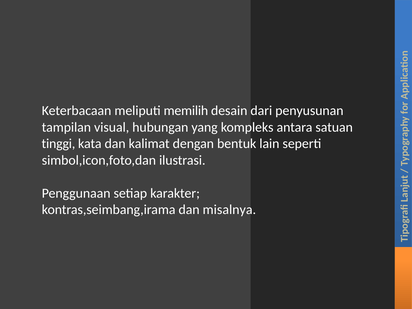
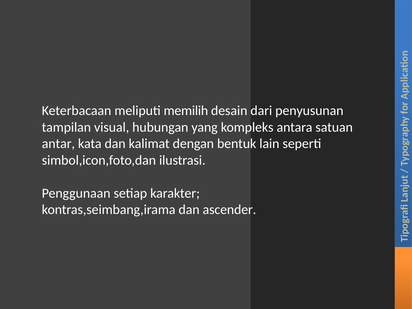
tinggi: tinggi -> antar
misalnya: misalnya -> ascender
